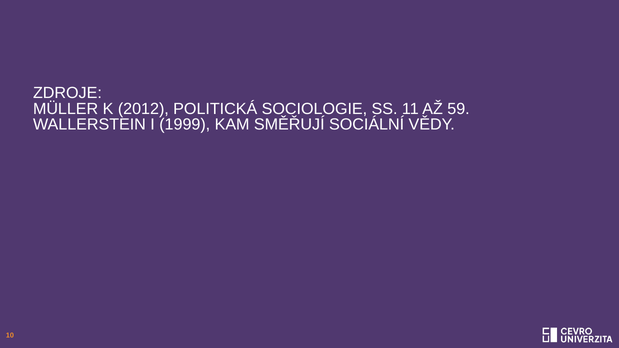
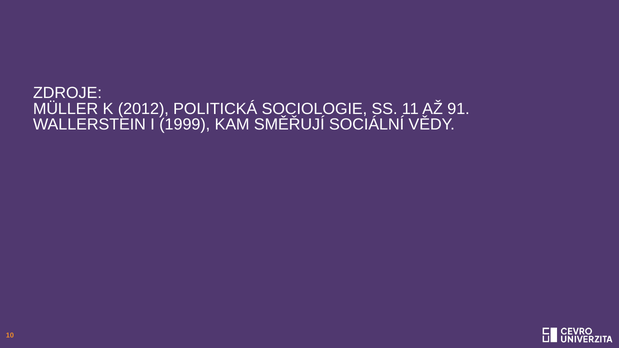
59: 59 -> 91
